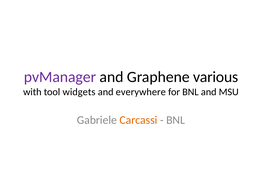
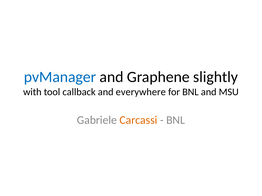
pvManager colour: purple -> blue
various: various -> slightly
widgets: widgets -> callback
